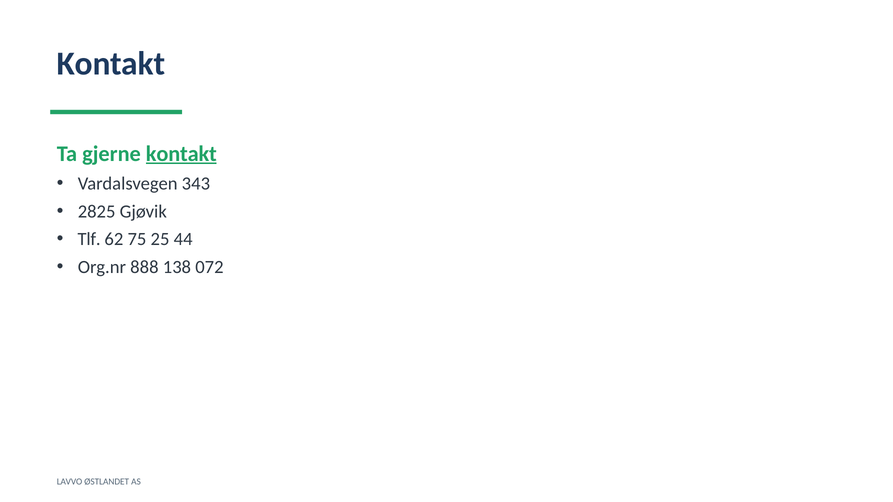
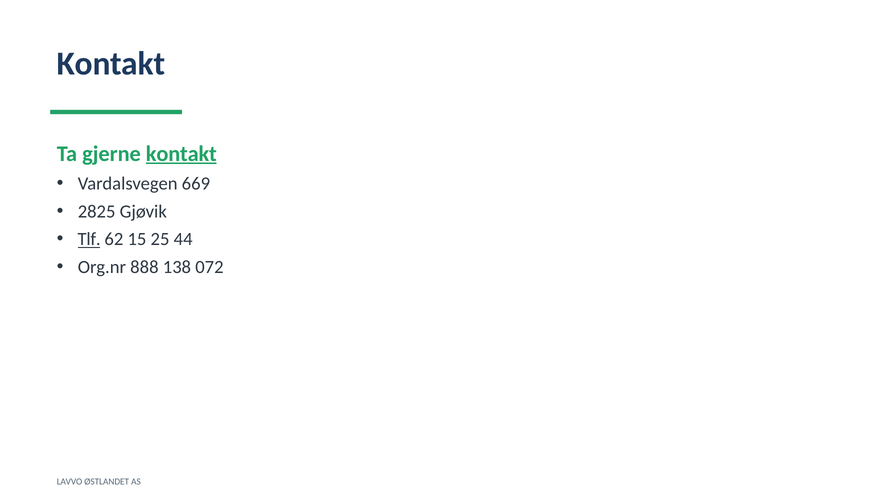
343: 343 -> 669
Tlf underline: none -> present
75: 75 -> 15
